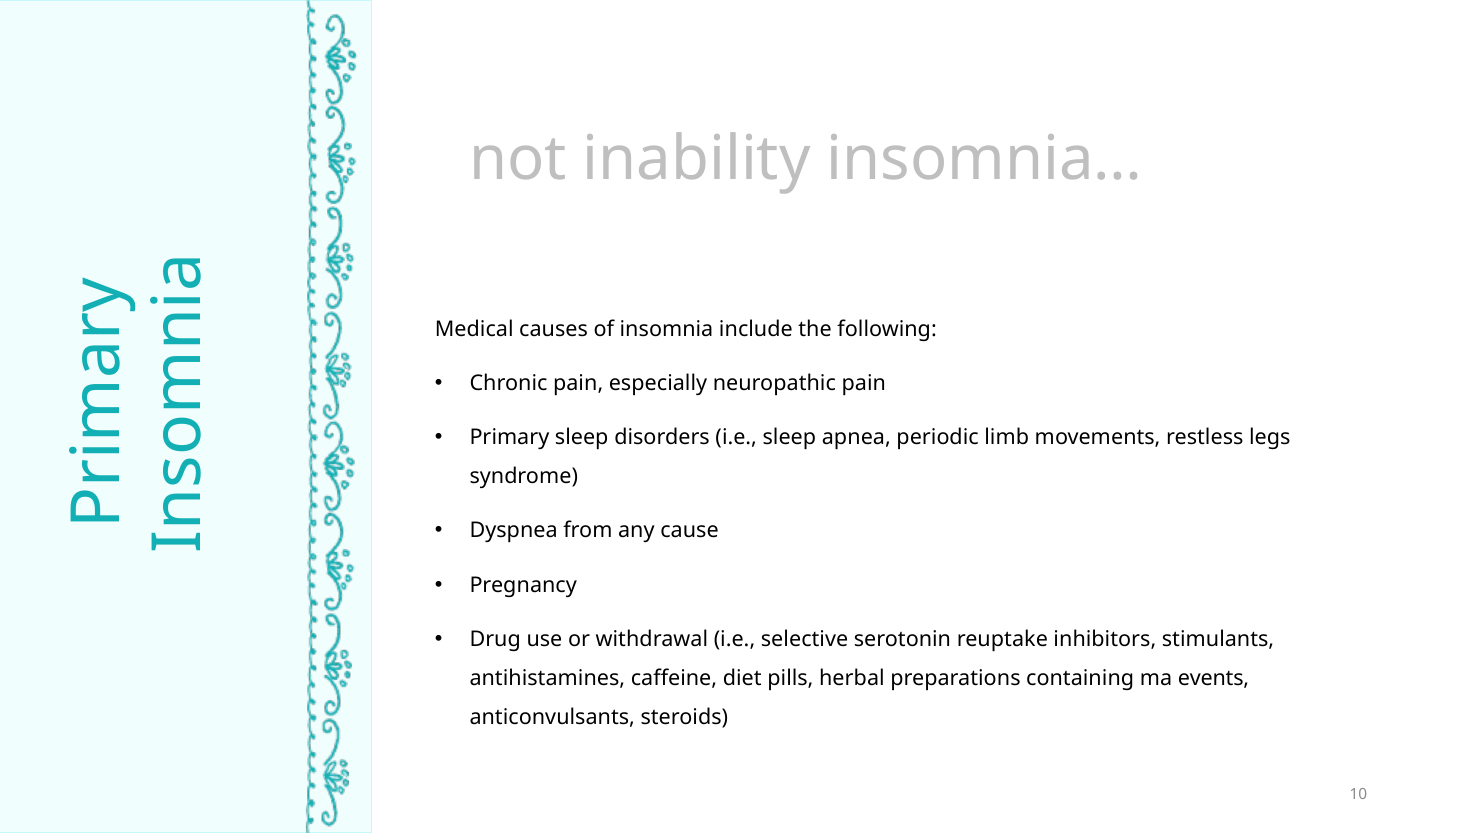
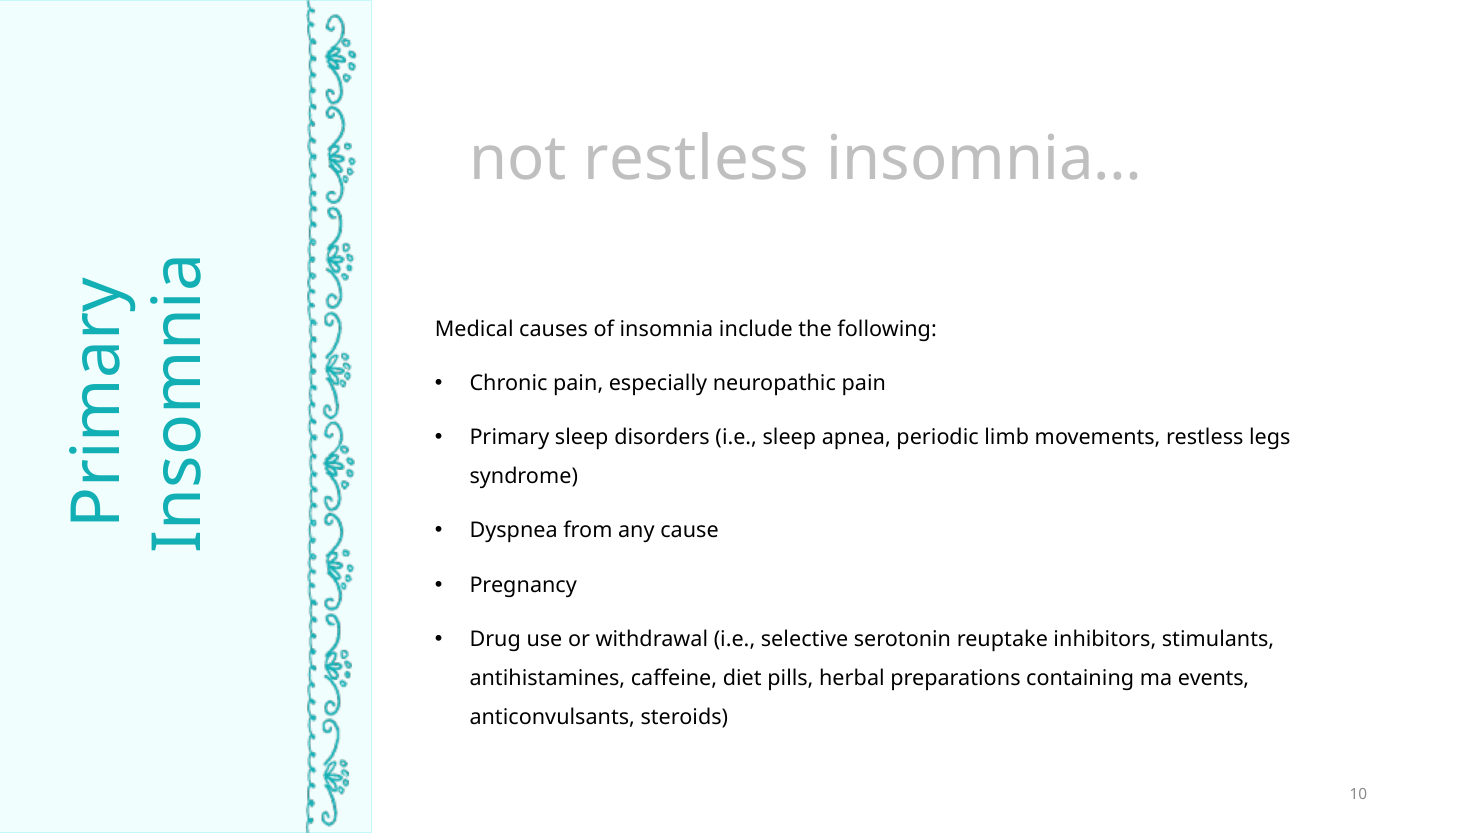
not inability: inability -> restless
